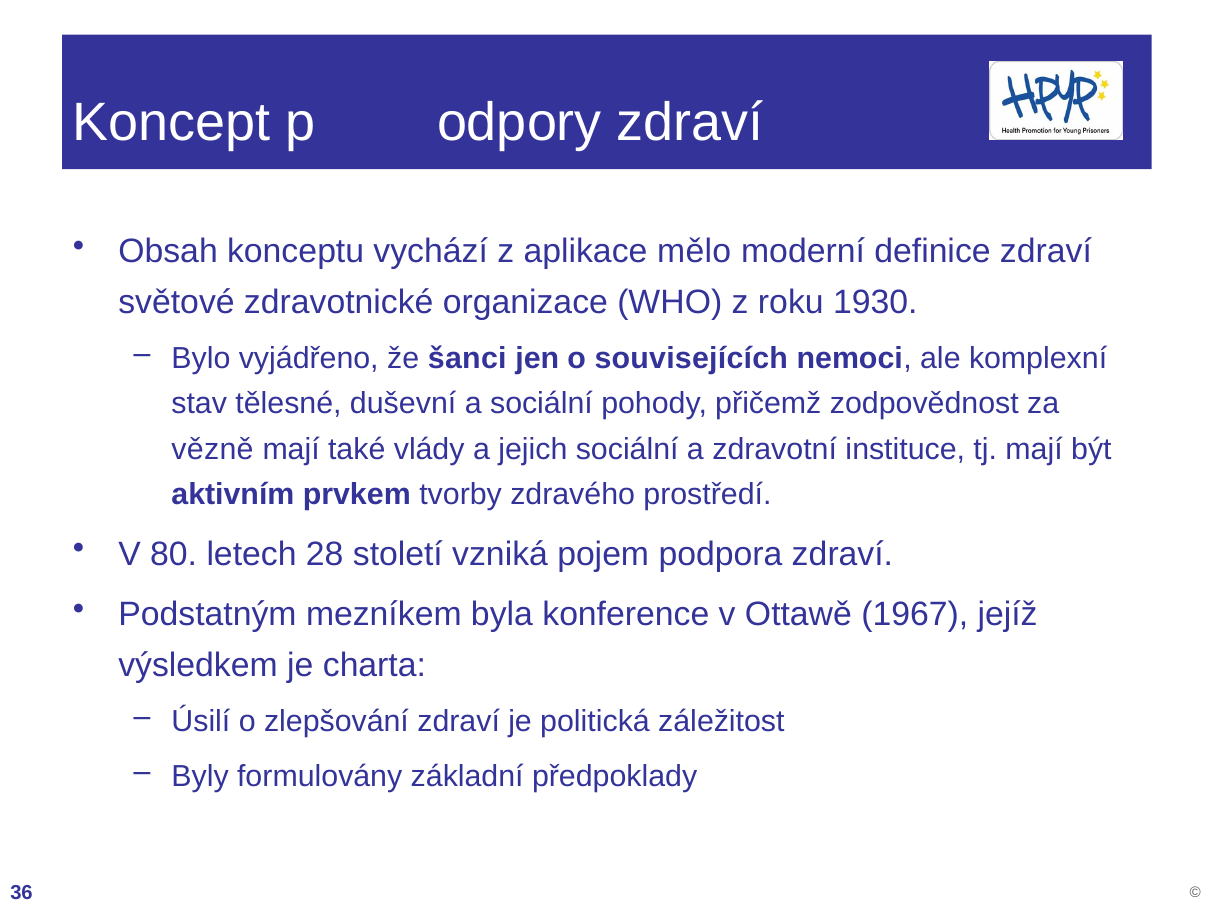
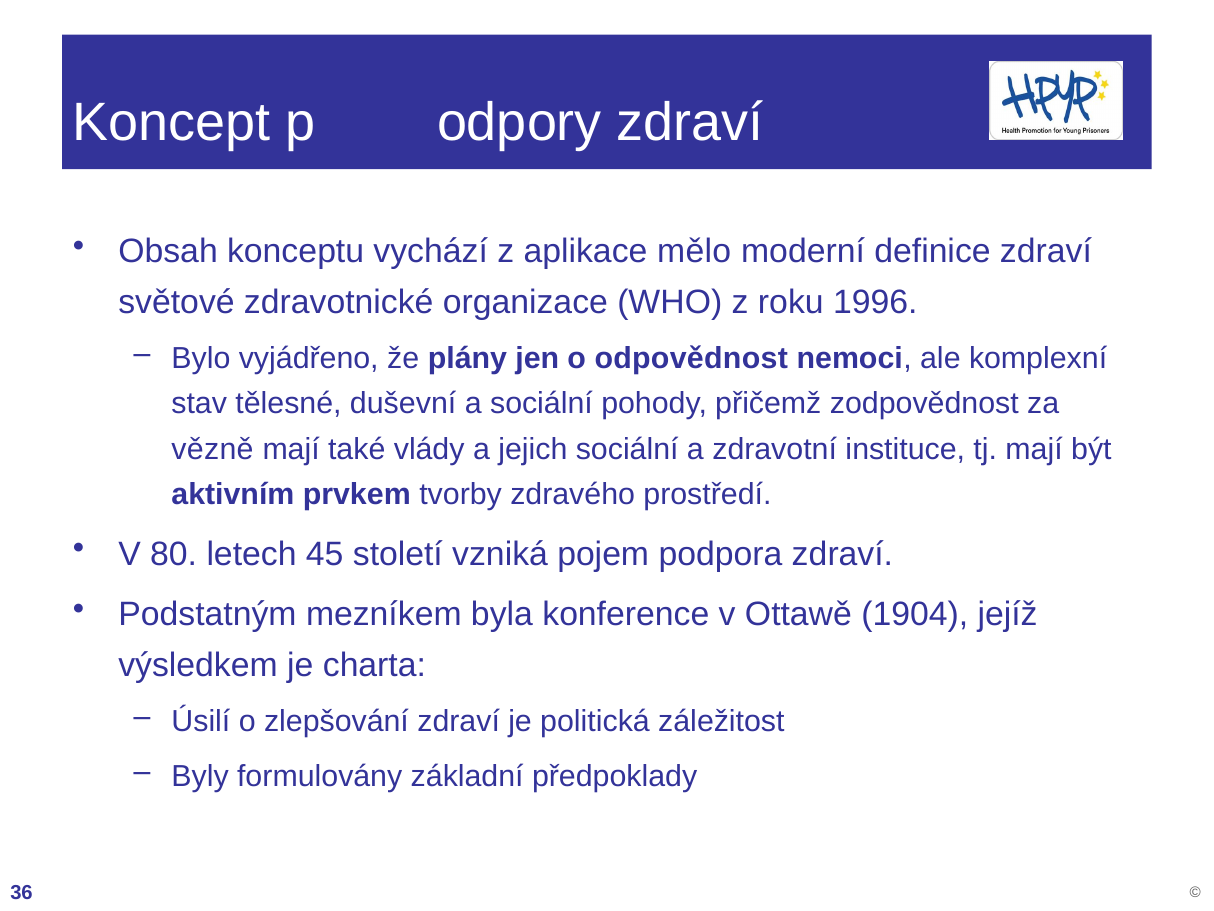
1930: 1930 -> 1996
šanci: šanci -> plány
souvisejících: souvisejících -> odpovědnost
28: 28 -> 45
1967: 1967 -> 1904
